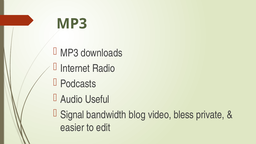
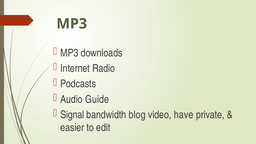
Useful: Useful -> Guide
bless: bless -> have
